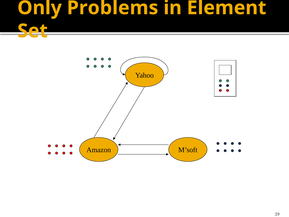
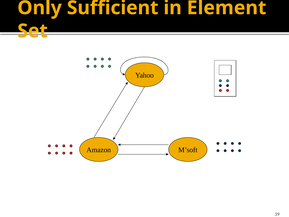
Problems: Problems -> Sufficient
